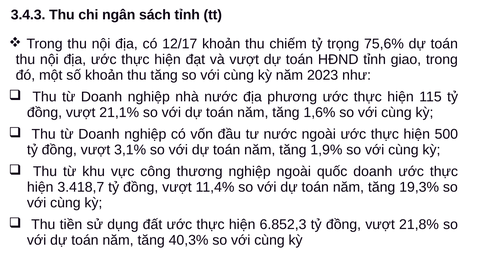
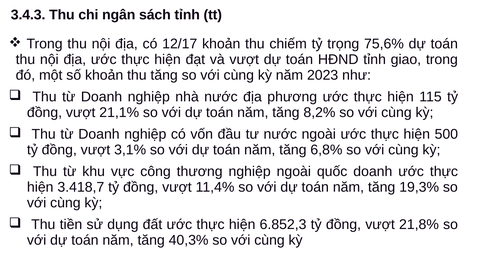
1,6%: 1,6% -> 8,2%
1,9%: 1,9% -> 6,8%
